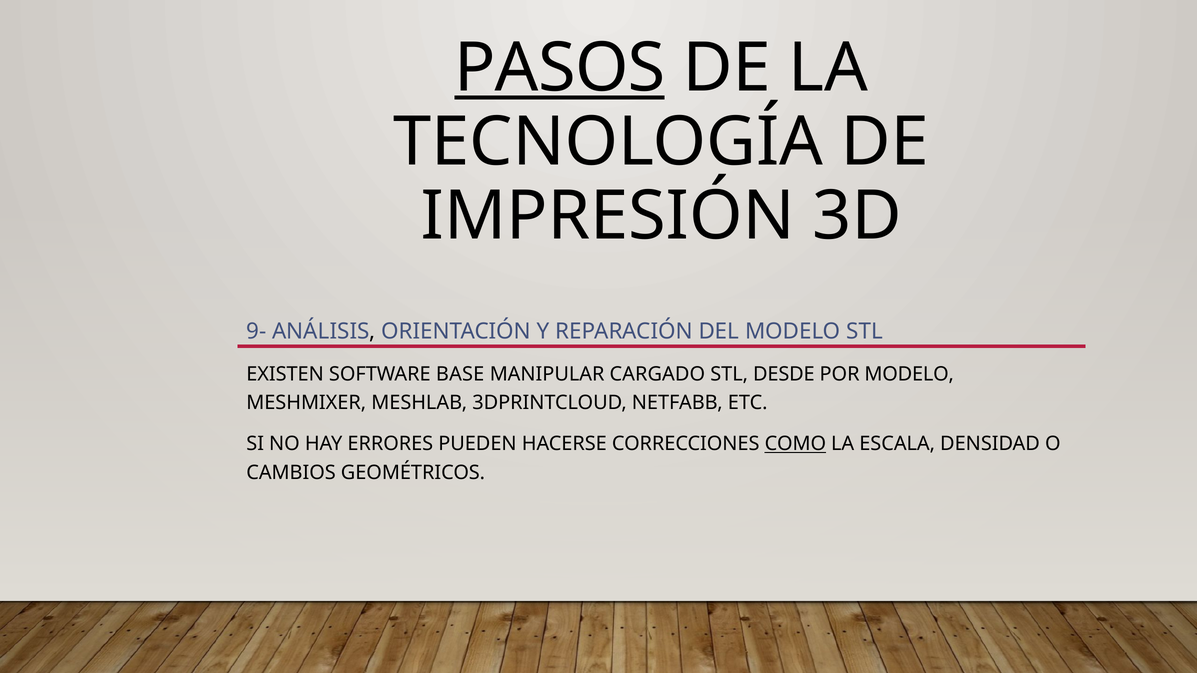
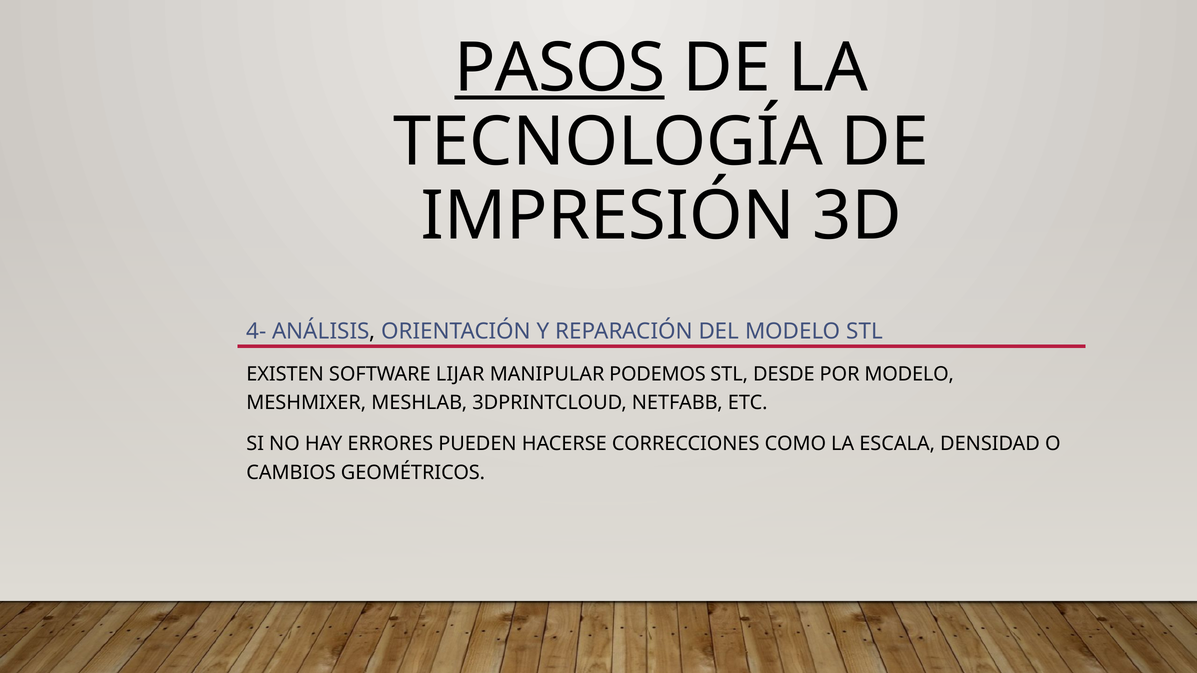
9-: 9- -> 4-
BASE: BASE -> LIJAR
CARGADO: CARGADO -> PODEMOS
COMO underline: present -> none
